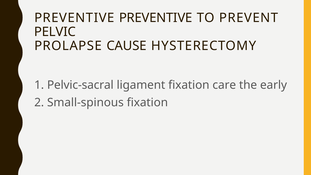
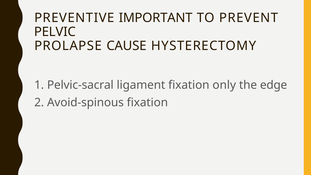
PREVENTIVE PREVENTIVE: PREVENTIVE -> IMPORTANT
care: care -> only
early: early -> edge
Small-spinous: Small-spinous -> Avoid-spinous
